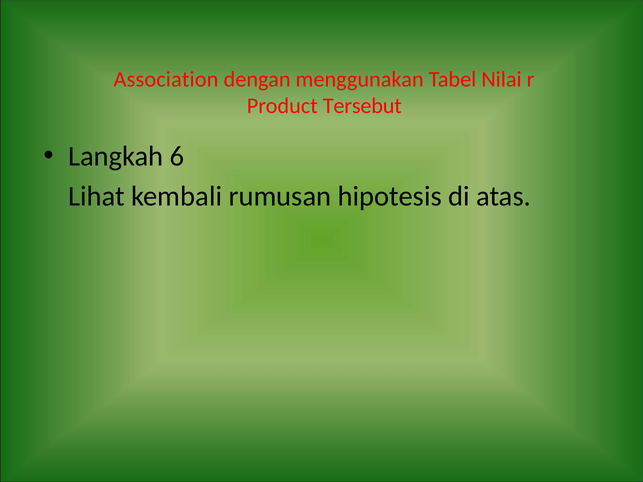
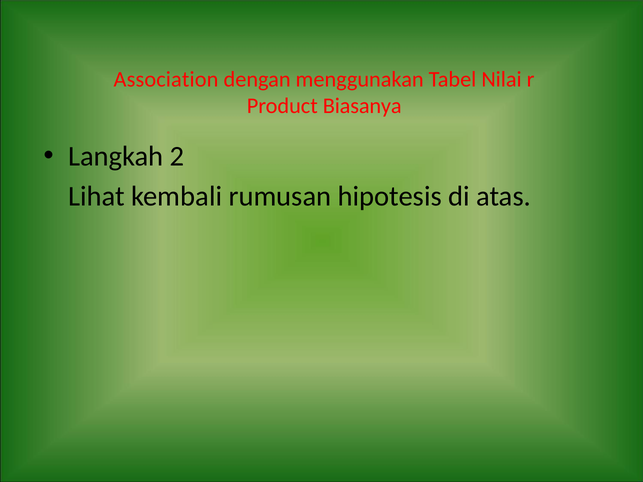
Tersebut: Tersebut -> Biasanya
6: 6 -> 2
